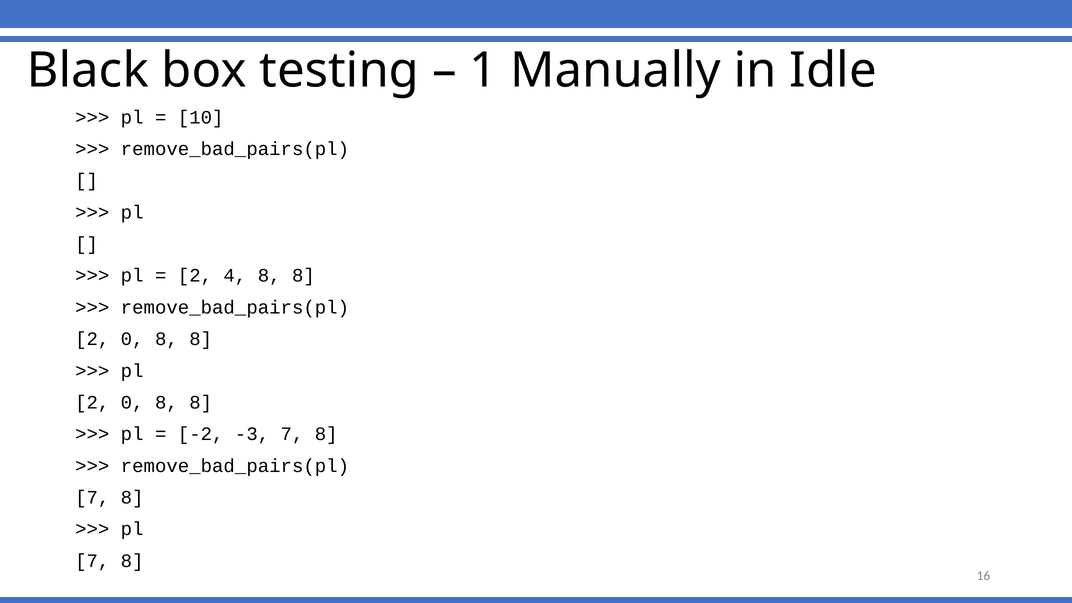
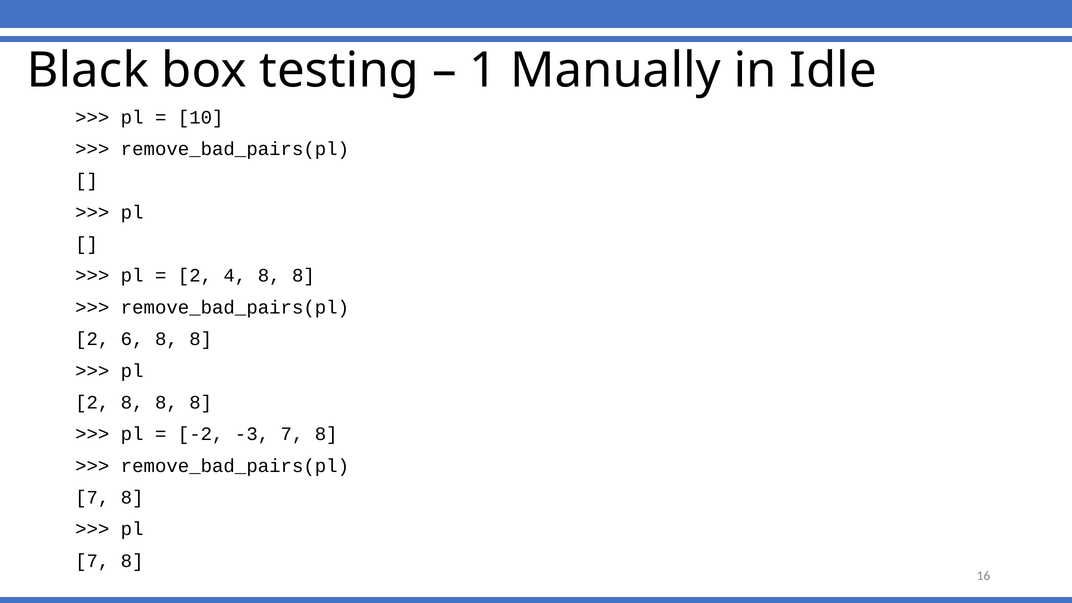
0 at (132, 339): 0 -> 6
0 at (132, 402): 0 -> 8
